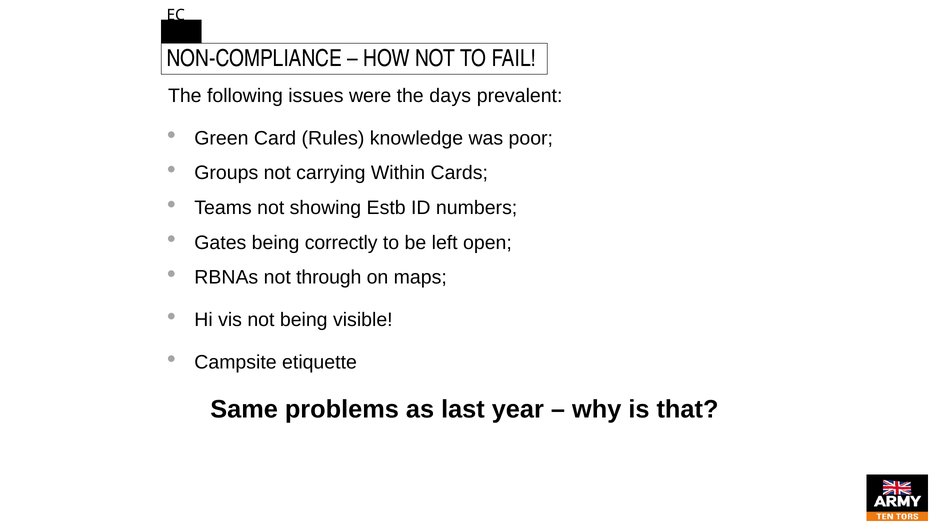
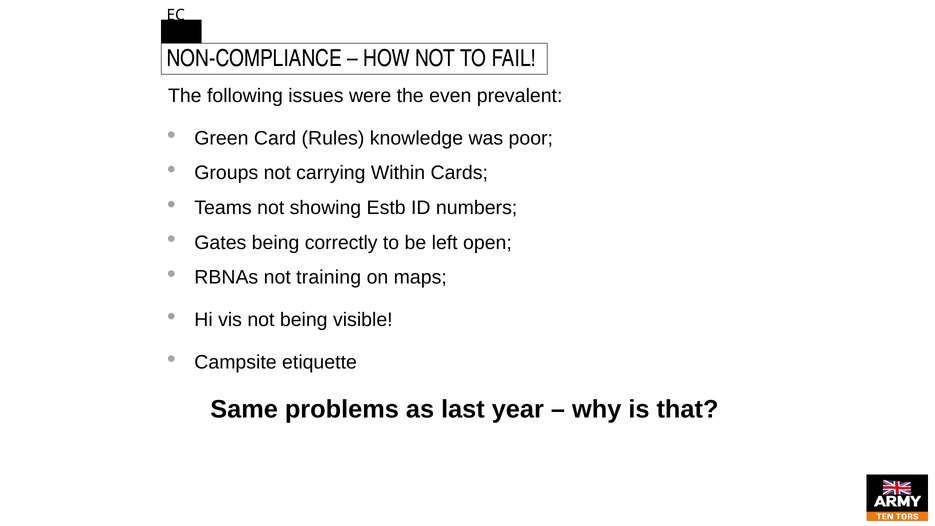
days: days -> even
through: through -> training
